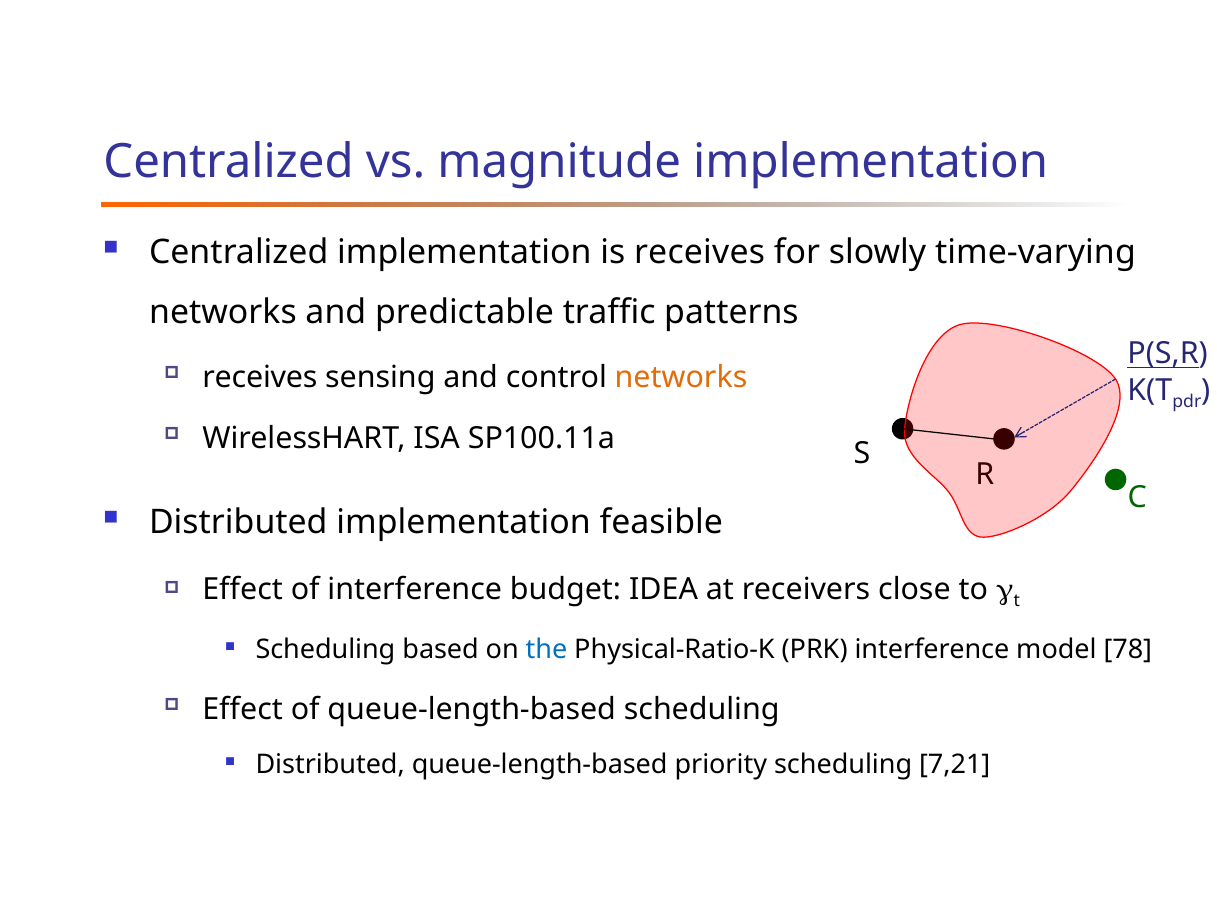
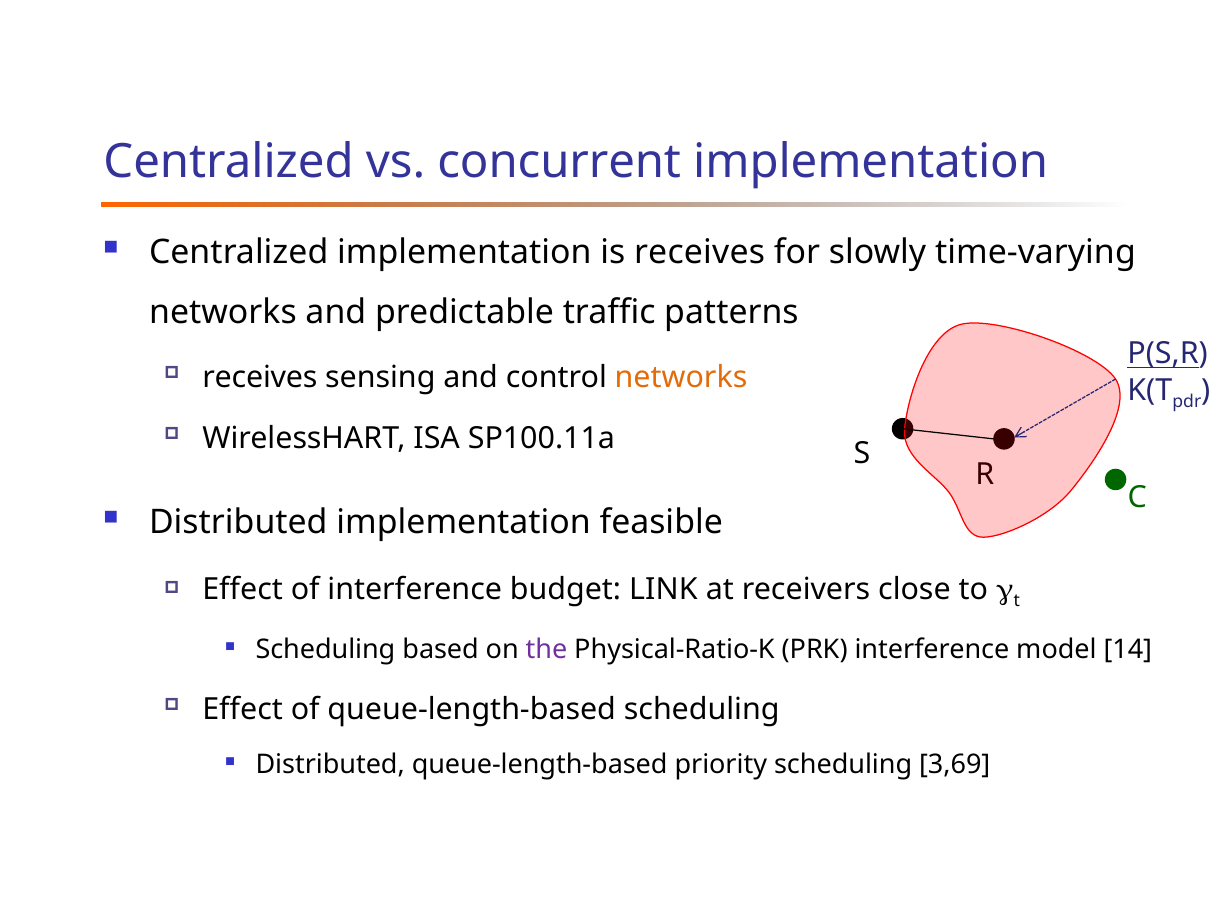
magnitude: magnitude -> concurrent
IDEA: IDEA -> LINK
the colour: blue -> purple
78: 78 -> 14
7,21: 7,21 -> 3,69
